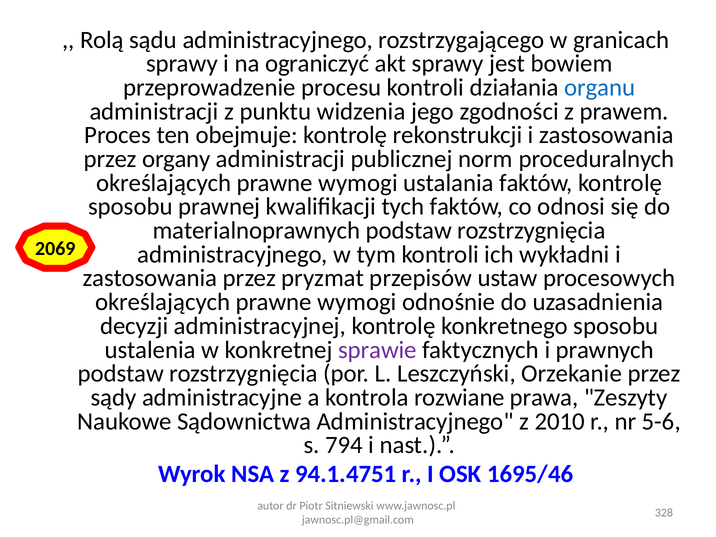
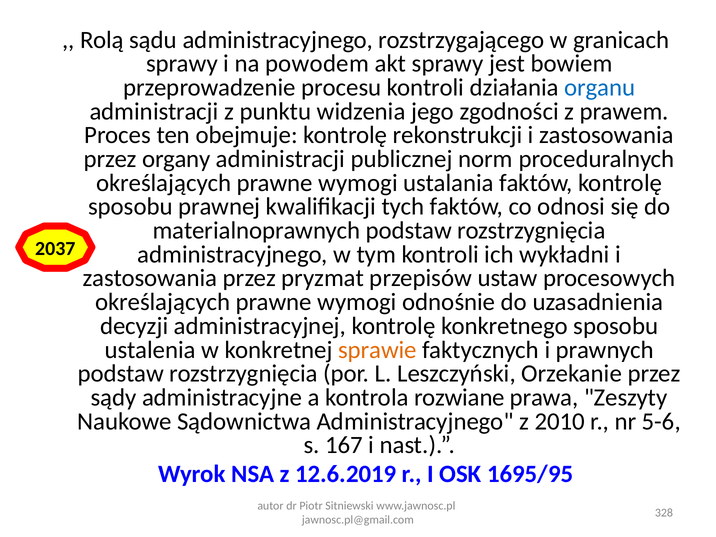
ograniczyć: ograniczyć -> powodem
2069: 2069 -> 2037
sprawie colour: purple -> orange
794: 794 -> 167
94.1.4751: 94.1.4751 -> 12.6.2019
1695/46: 1695/46 -> 1695/95
